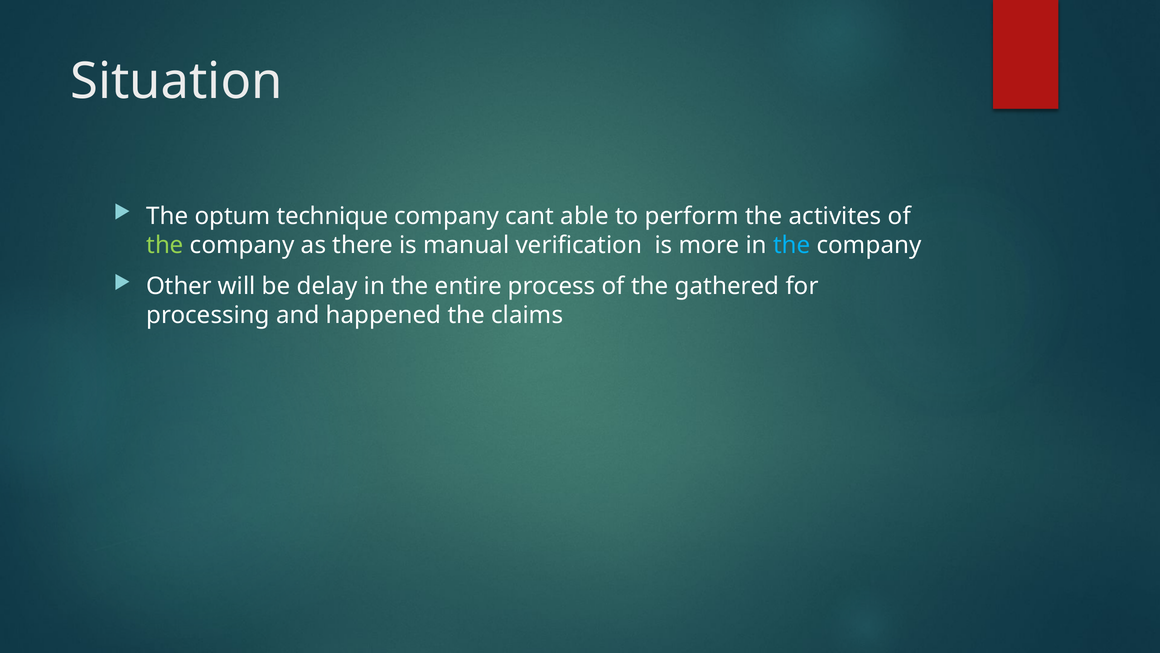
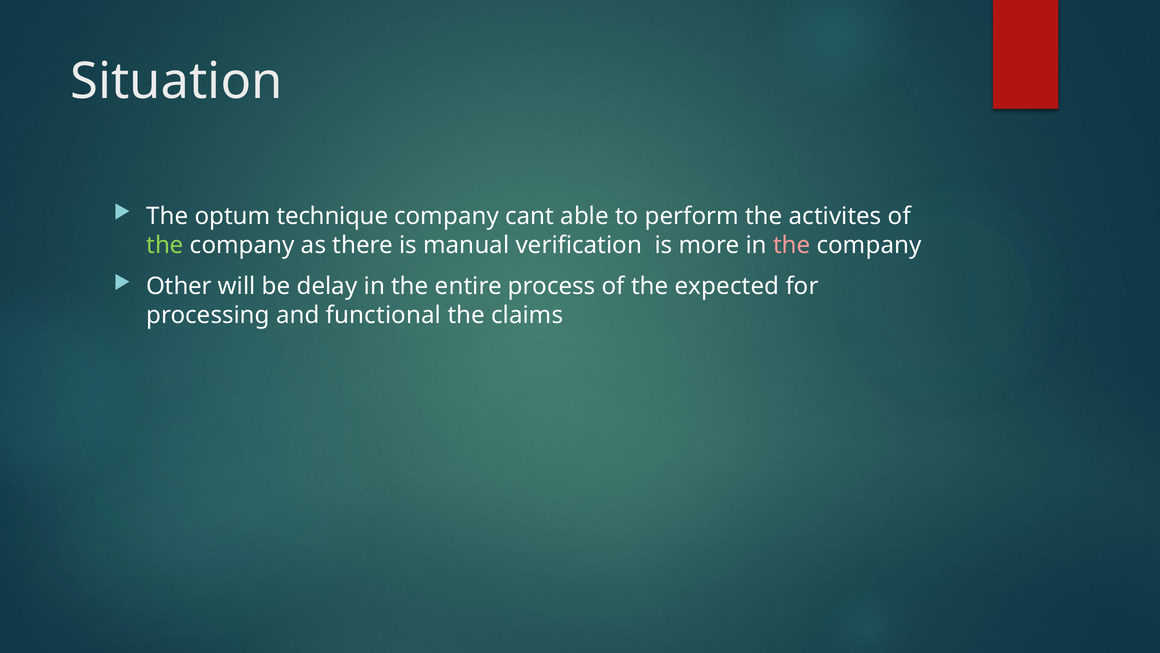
the at (792, 245) colour: light blue -> pink
gathered: gathered -> expected
happened: happened -> functional
